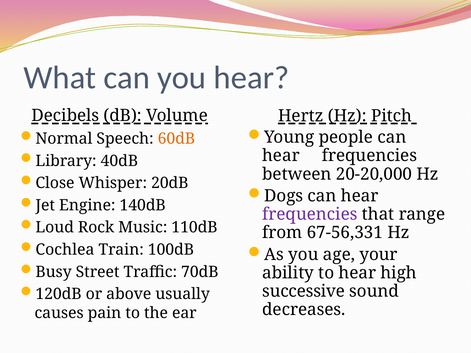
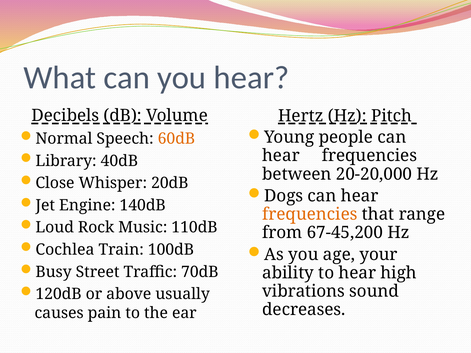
frequencies at (310, 214) colour: purple -> orange
67-56,331: 67-56,331 -> 67-45,200
successive: successive -> vibrations
